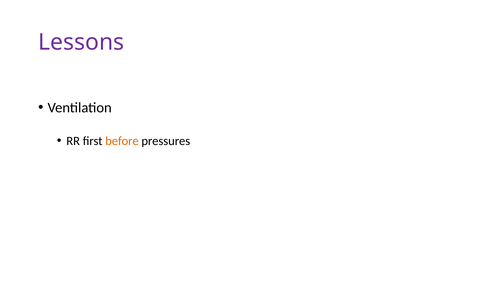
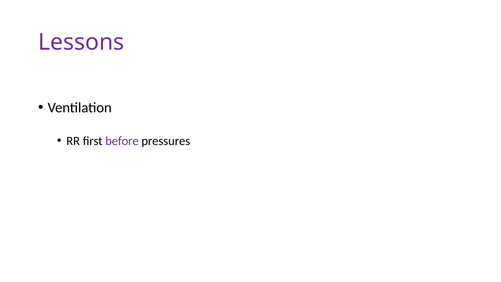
before colour: orange -> purple
